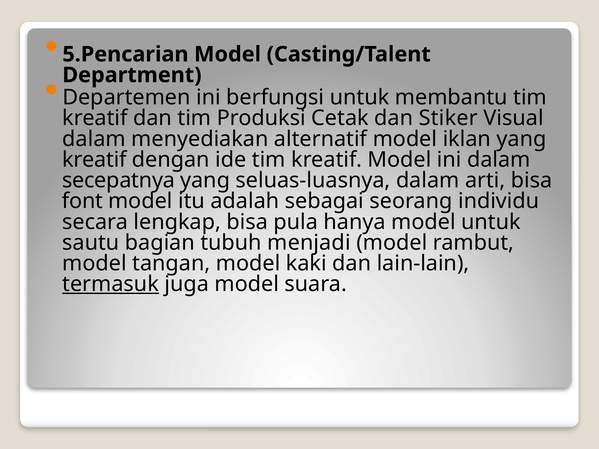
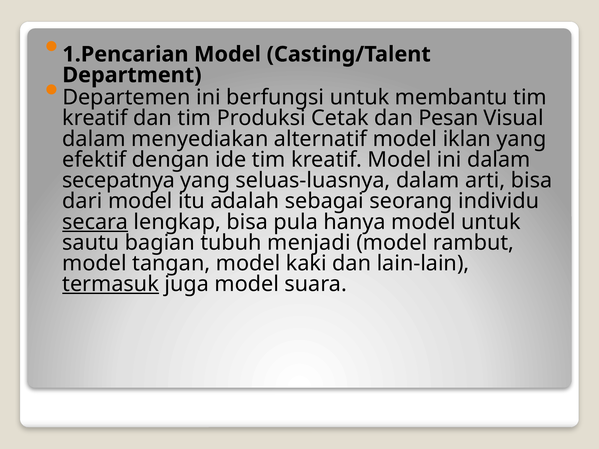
5.Pencarian: 5.Pencarian -> 1.Pencarian
Stiker: Stiker -> Pesan
kreatif at (94, 160): kreatif -> efektif
font: font -> dari
secara underline: none -> present
